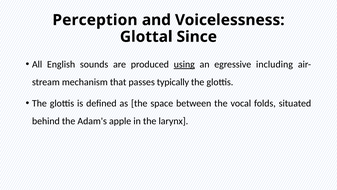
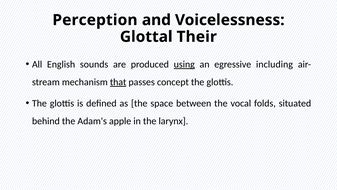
Since: Since -> Their
that underline: none -> present
typically: typically -> concept
